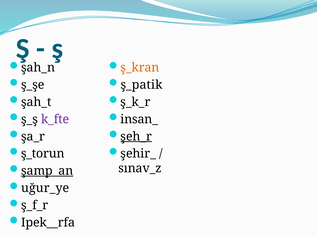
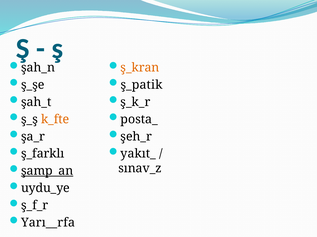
k_fte colour: purple -> orange
insan_: insan_ -> posta_
şeh_r underline: present -> none
ş_torun: ş_torun -> ş_farklı
şehir_: şehir_ -> yakıt_
uğur_ye: uğur_ye -> uydu_ye
Ipek__rfa: Ipek__rfa -> Yarı__rfa
